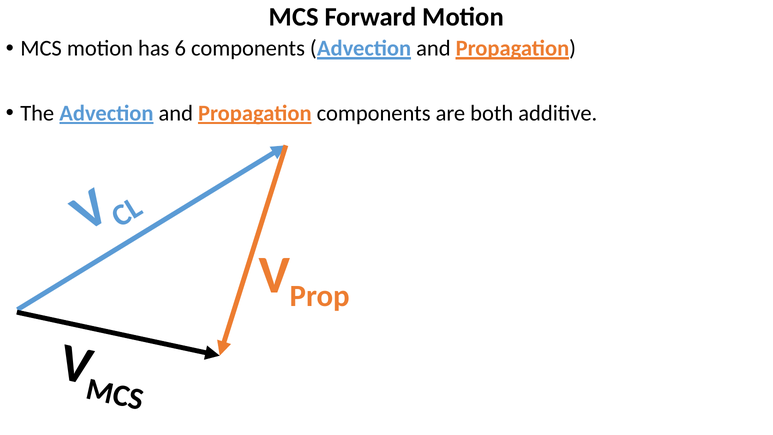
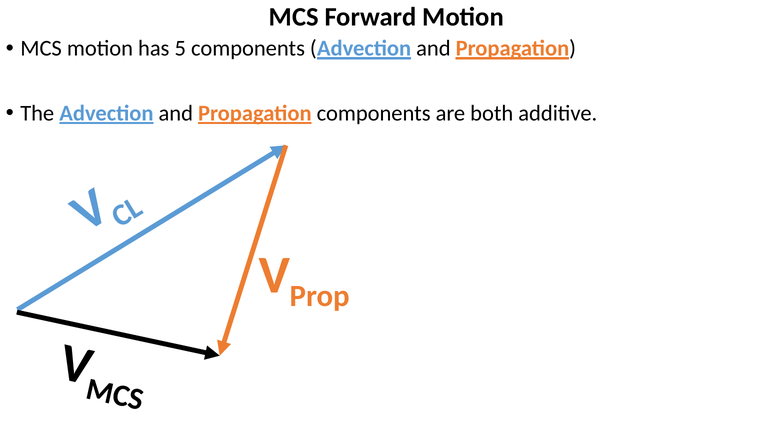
6: 6 -> 5
